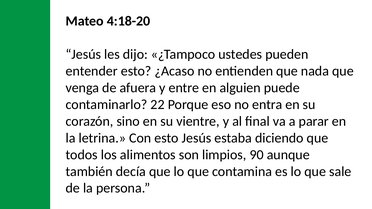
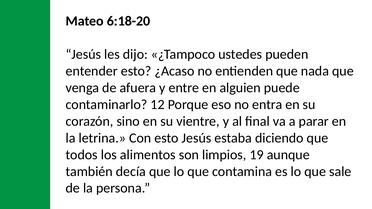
4:18-20: 4:18-20 -> 6:18-20
22: 22 -> 12
90: 90 -> 19
